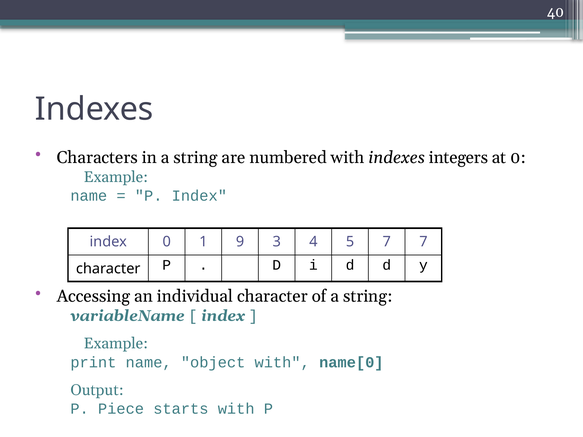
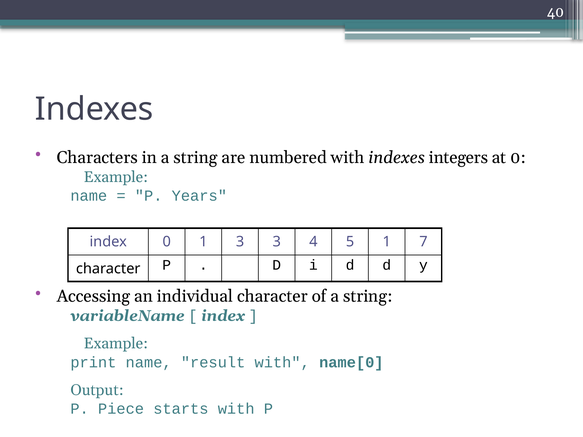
Index at (199, 196): Index -> Years
1 9: 9 -> 3
5 7: 7 -> 1
object: object -> result
